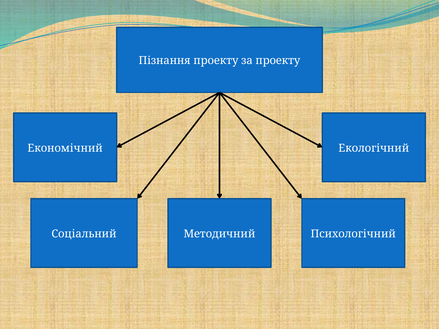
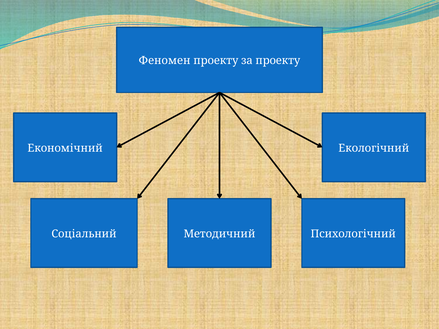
Пізнання: Пізнання -> Феномен
